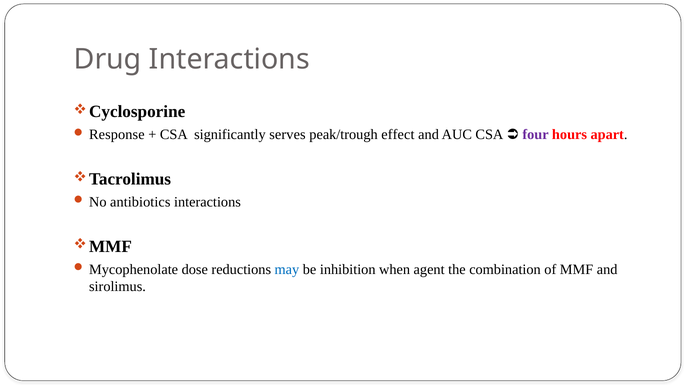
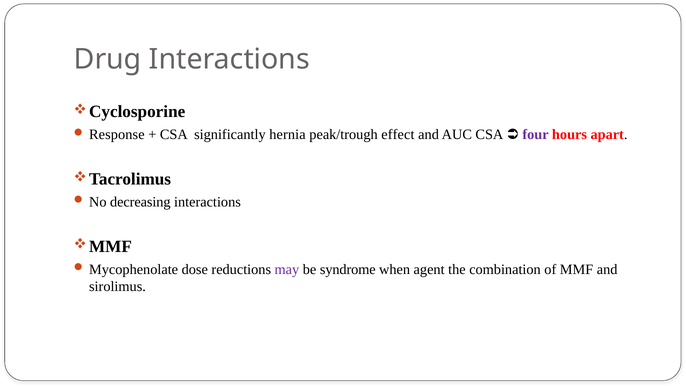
serves: serves -> hernia
antibiotics: antibiotics -> decreasing
may colour: blue -> purple
inhibition: inhibition -> syndrome
